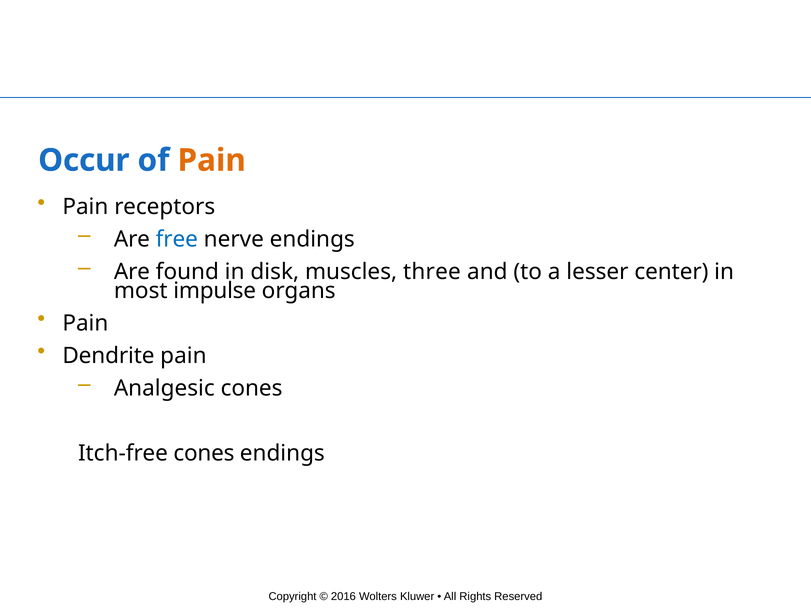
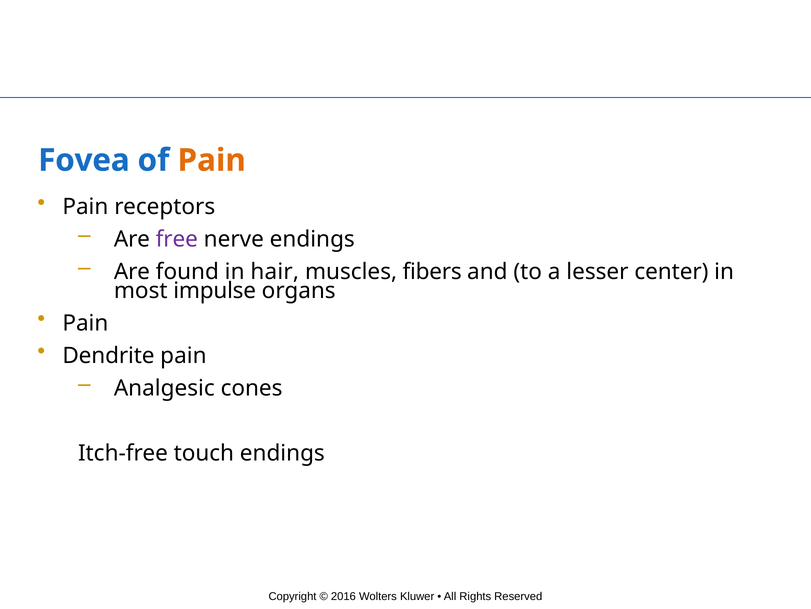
Occur: Occur -> Fovea
free colour: blue -> purple
disk: disk -> hair
three: three -> fibers
Itch-free cones: cones -> touch
